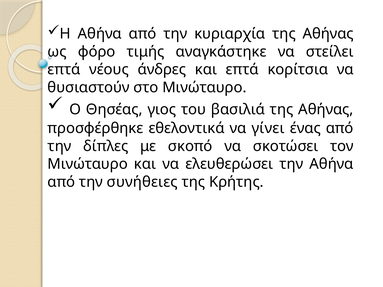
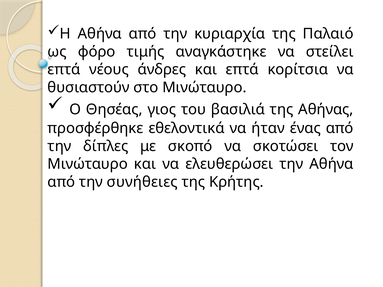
κυριαρχία της Αθήνας: Αθήνας -> Παλαιό
γίνει: γίνει -> ήταν
